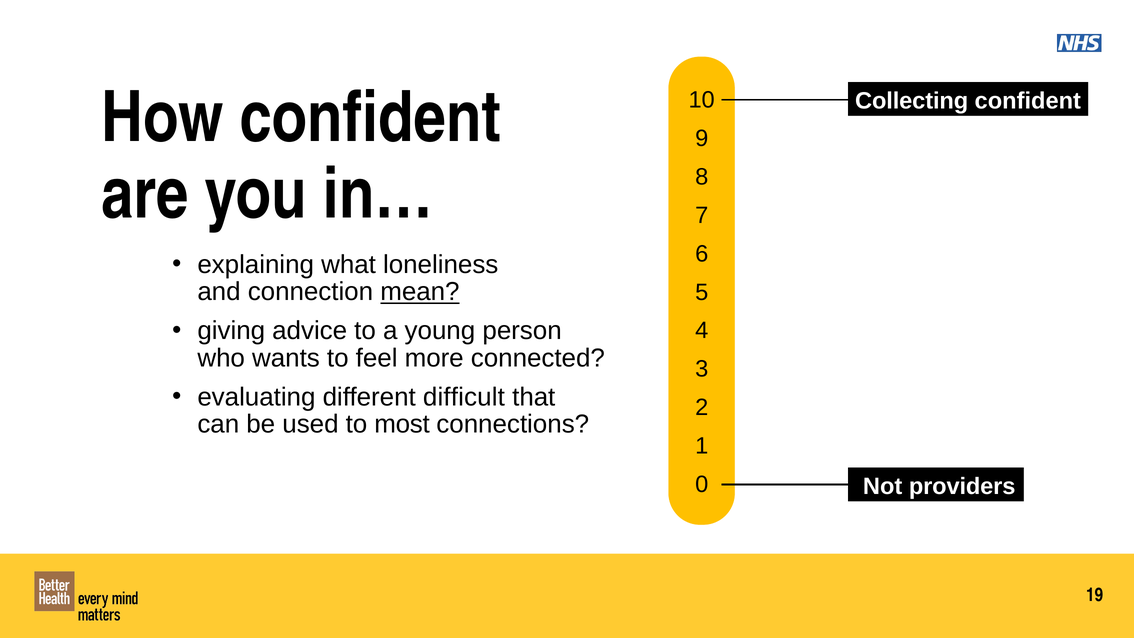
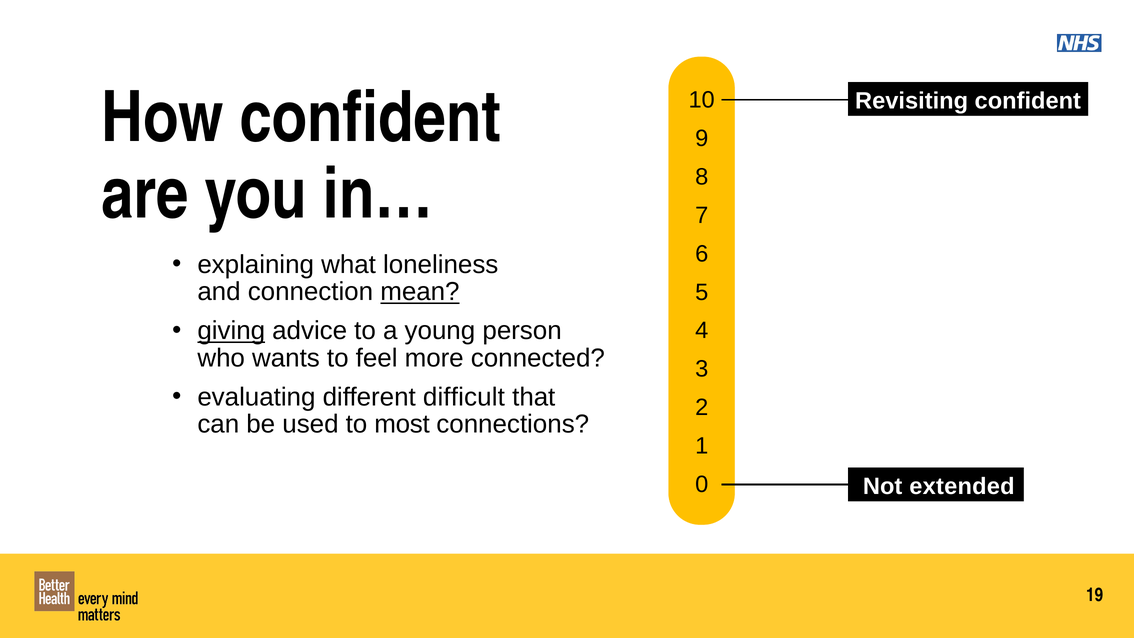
Collecting: Collecting -> Revisiting
giving underline: none -> present
providers: providers -> extended
